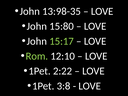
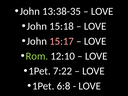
13:98-35: 13:98-35 -> 13:38-35
15:80: 15:80 -> 15:18
15:17 colour: light green -> pink
2:22: 2:22 -> 7:22
3:8: 3:8 -> 6:8
